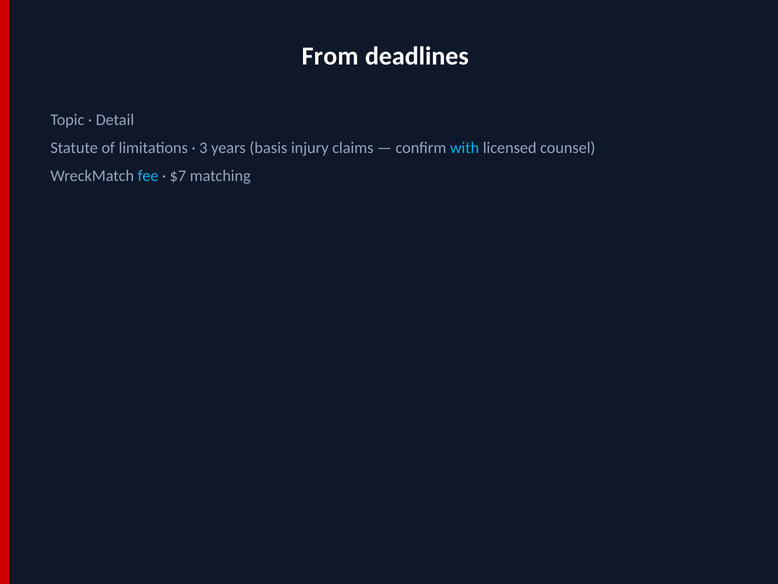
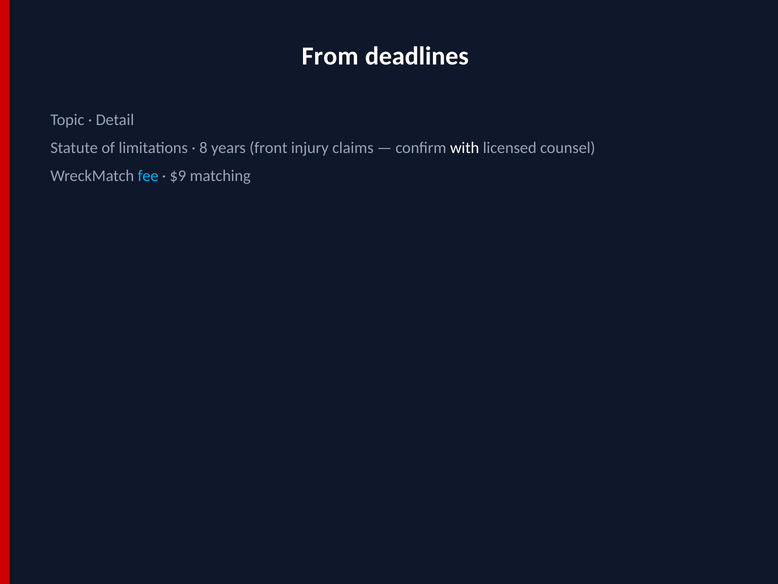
3: 3 -> 8
basis: basis -> front
with colour: light blue -> white
$7: $7 -> $9
